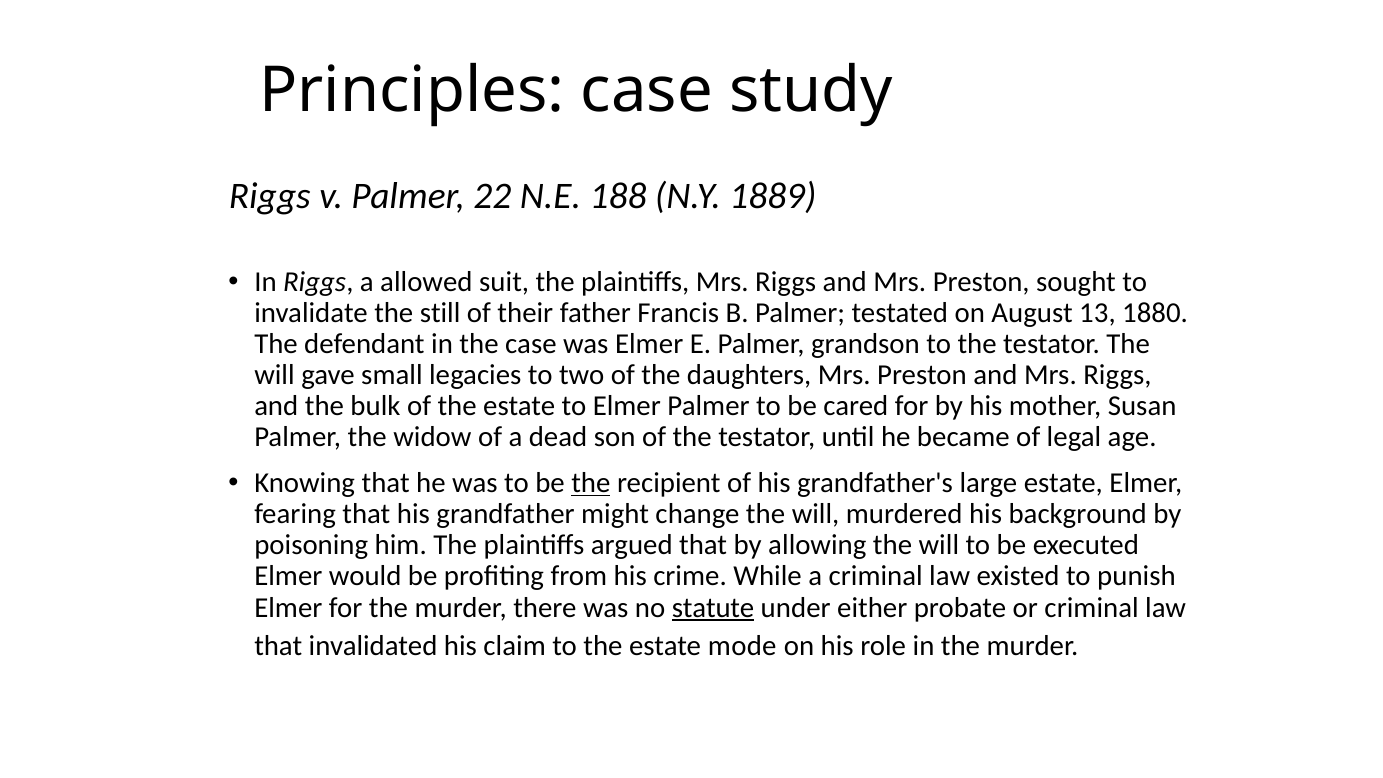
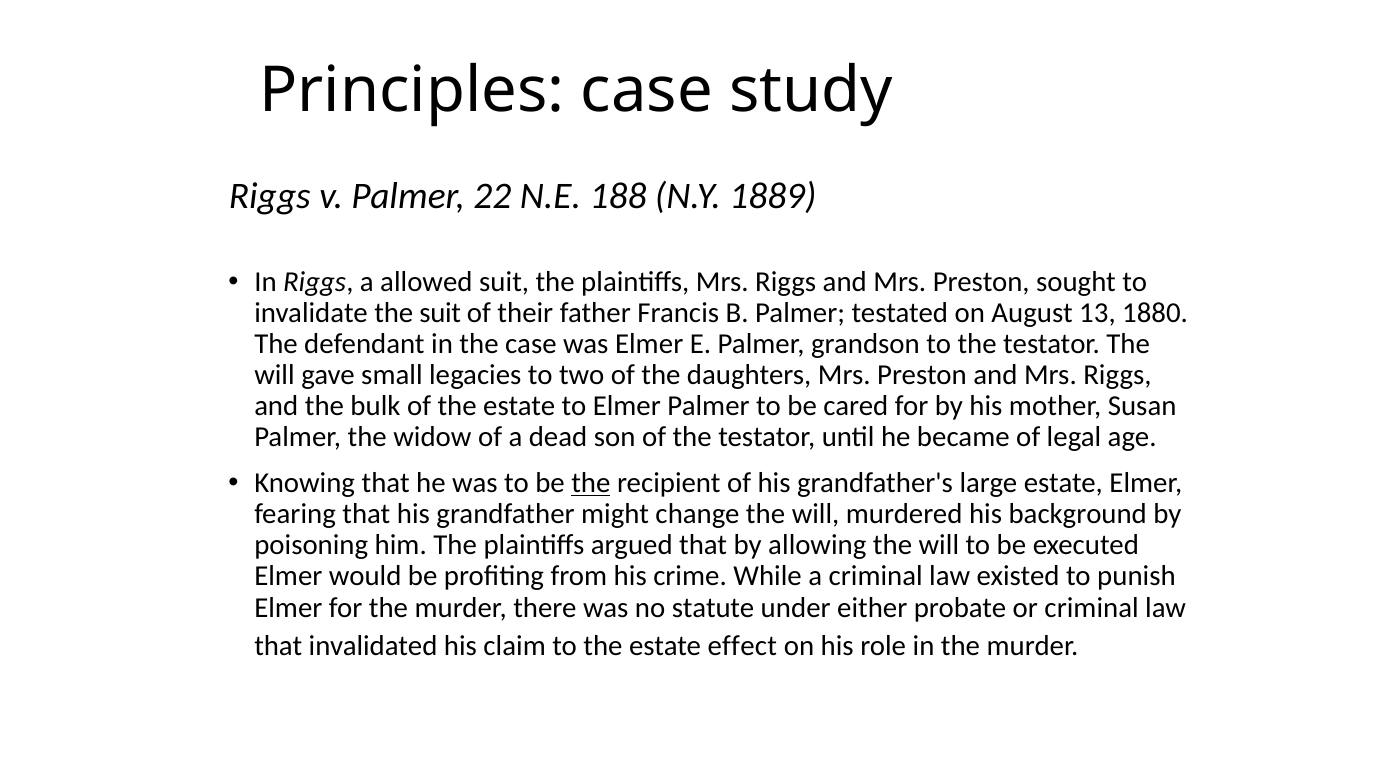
the still: still -> suit
statute underline: present -> none
mode: mode -> effect
